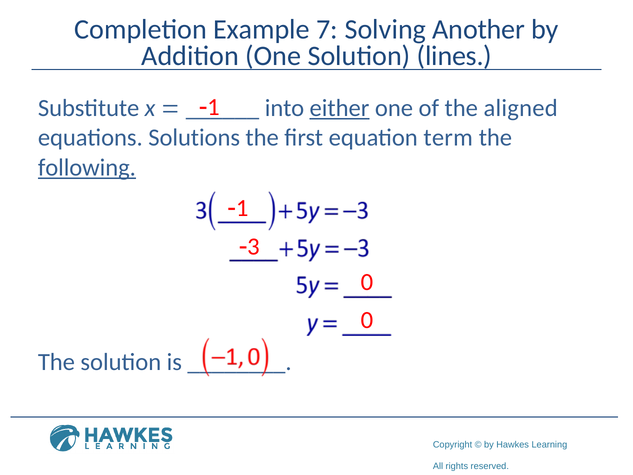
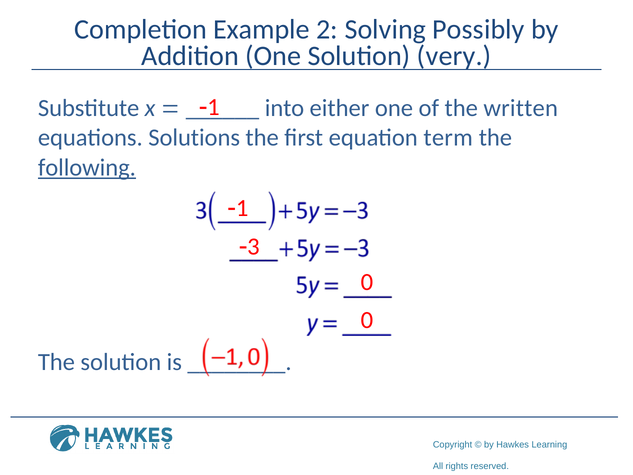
7: 7 -> 2
Another: Another -> Possibly
lines: lines -> very
either underline: present -> none
aligned: aligned -> written
